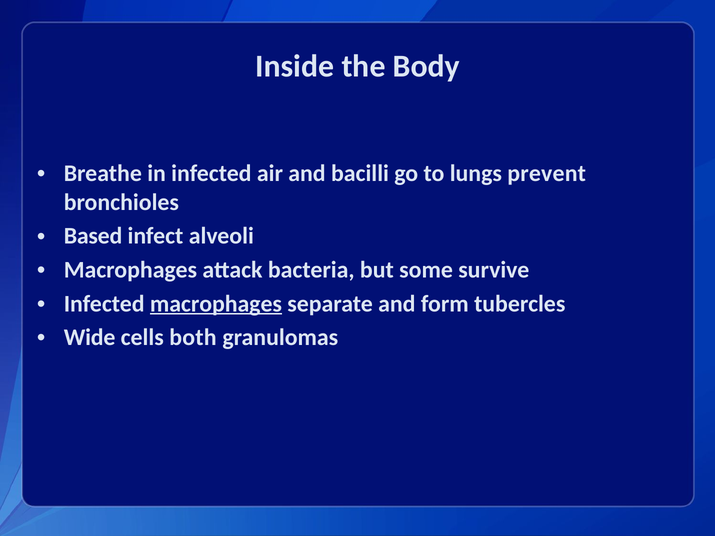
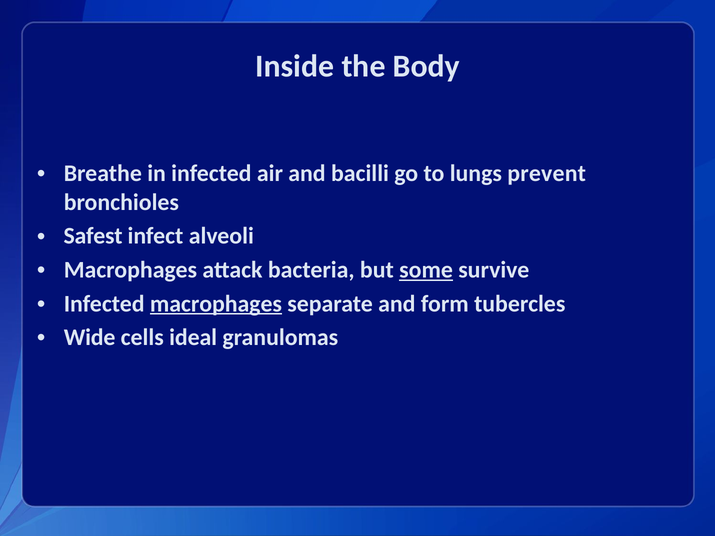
Based: Based -> Safest
some underline: none -> present
both: both -> ideal
